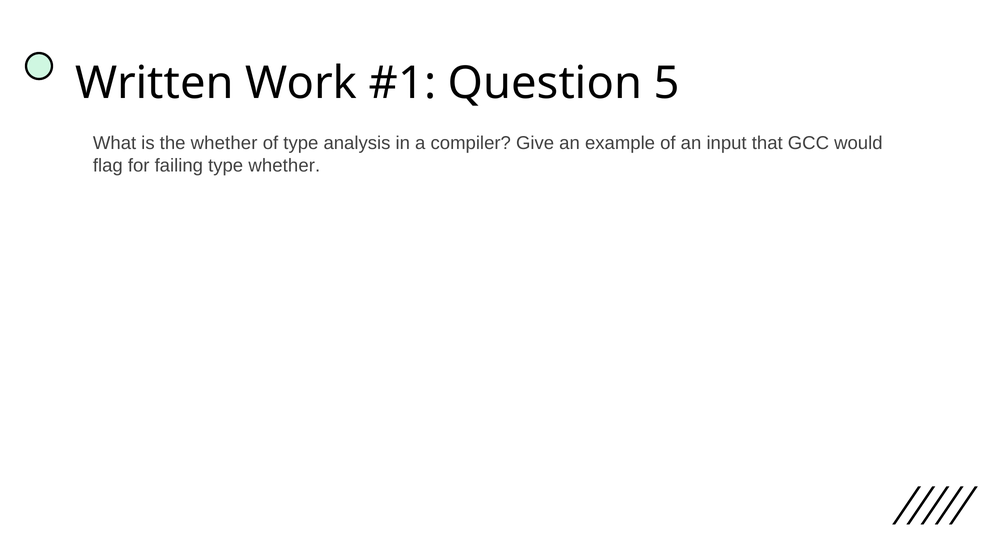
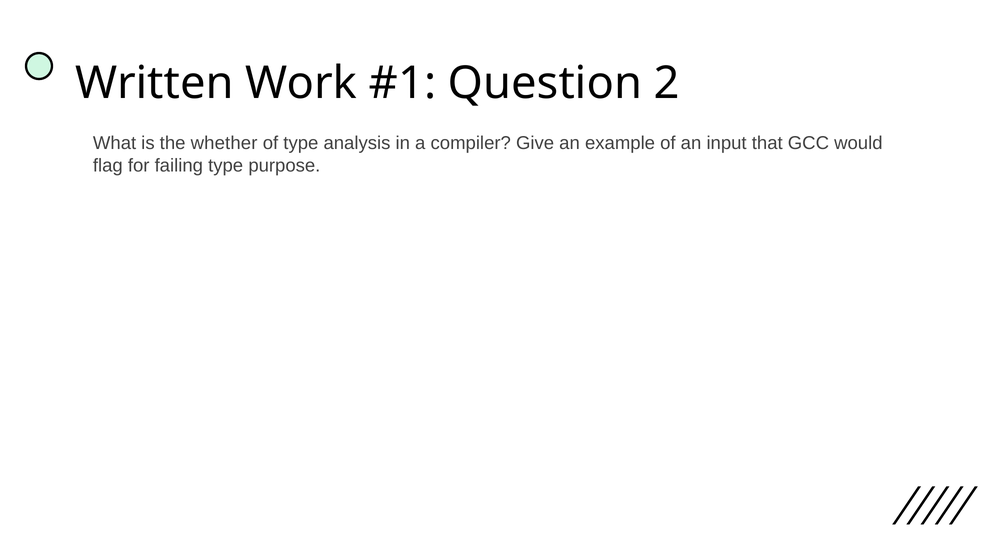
5: 5 -> 2
type whether: whether -> purpose
